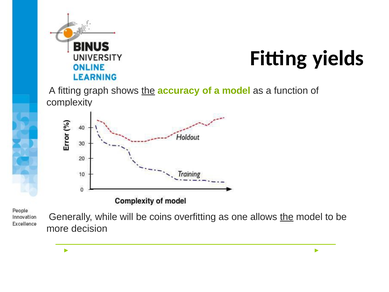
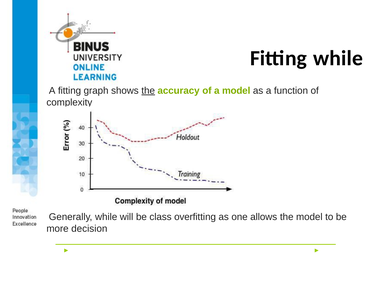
Fitting yields: yields -> while
coins: coins -> class
the at (287, 217) underline: present -> none
